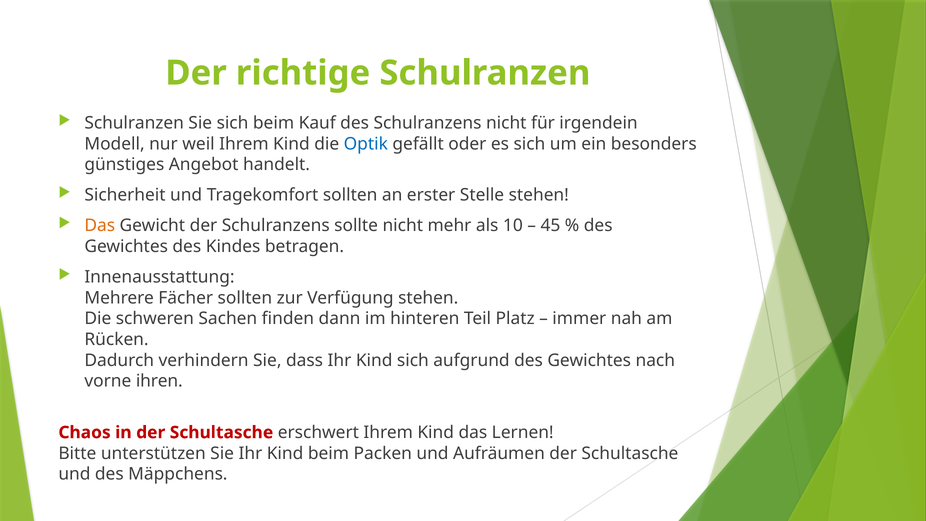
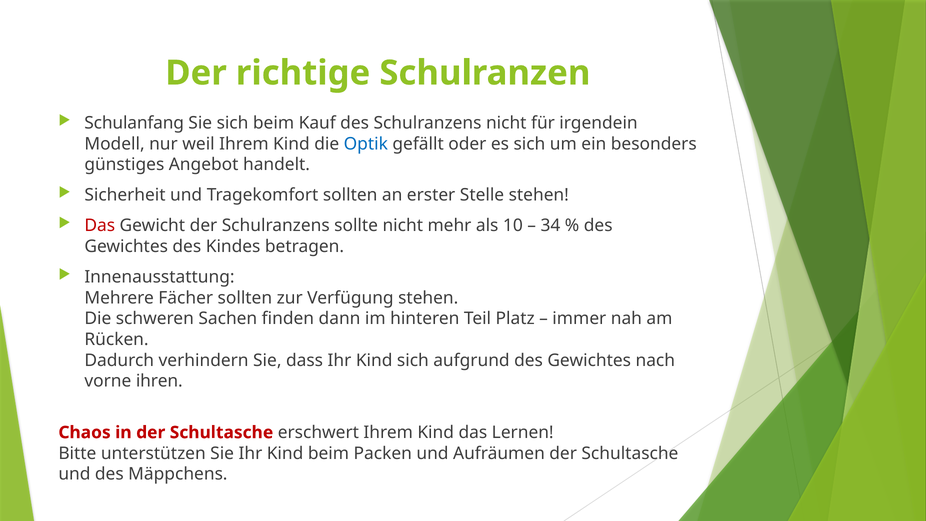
Schulranzen at (134, 123): Schulranzen -> Schulanfang
Das at (100, 226) colour: orange -> red
45: 45 -> 34
